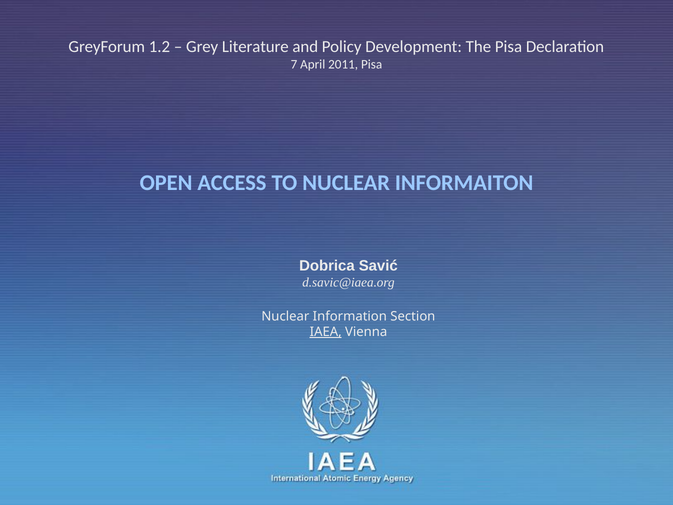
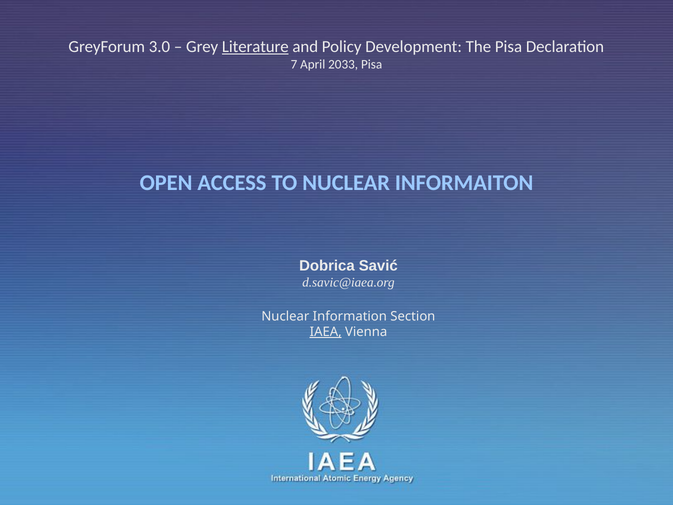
1.2: 1.2 -> 3.0
Literature underline: none -> present
2011: 2011 -> 2033
